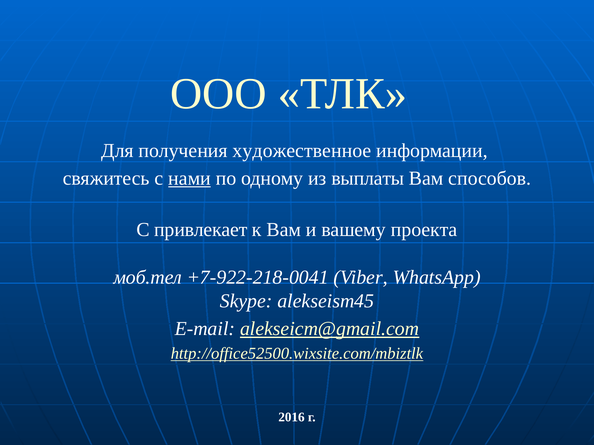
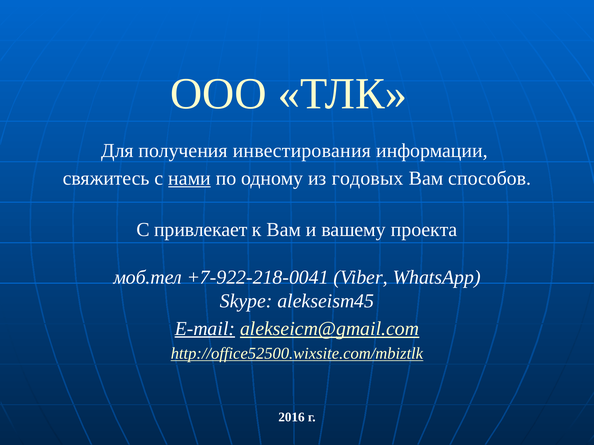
художественное: художественное -> инвестирования
выплаты: выплаты -> годовых
E-mail underline: none -> present
